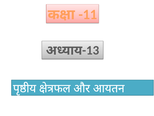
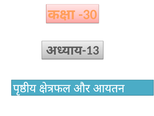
-11: -11 -> -30
